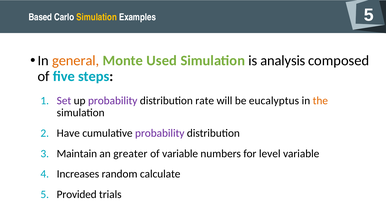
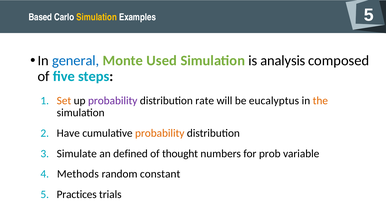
general colour: orange -> blue
Set colour: purple -> orange
probability at (160, 133) colour: purple -> orange
Maintain: Maintain -> Simulate
greater: greater -> defined
of variable: variable -> thought
level: level -> prob
Increases: Increases -> Methods
calculate: calculate -> constant
Provided: Provided -> Practices
